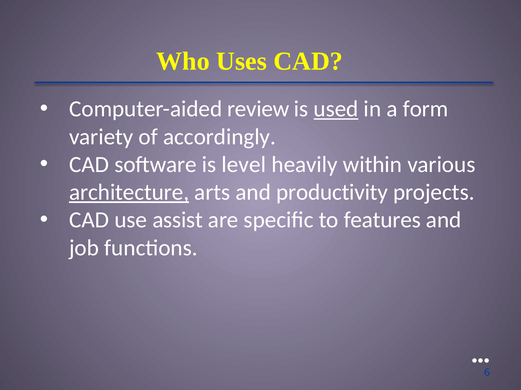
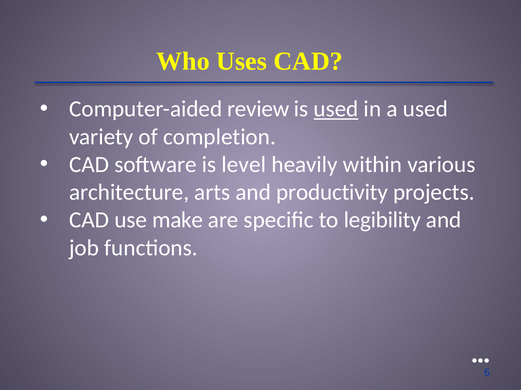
a form: form -> used
accordingly: accordingly -> completion
architecture underline: present -> none
assist: assist -> make
features: features -> legibility
